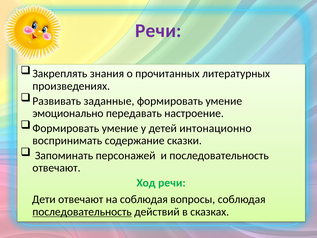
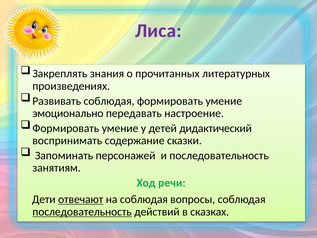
Речи at (158, 31): Речи -> Лиса
Развивать заданные: заданные -> соблюдая
интонационно: интонационно -> дидактический
отвечают at (56, 168): отвечают -> занятиям
отвечают at (81, 199) underline: none -> present
